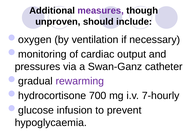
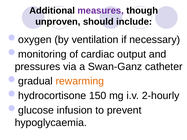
rewarming colour: purple -> orange
700: 700 -> 150
7-hourly: 7-hourly -> 2-hourly
